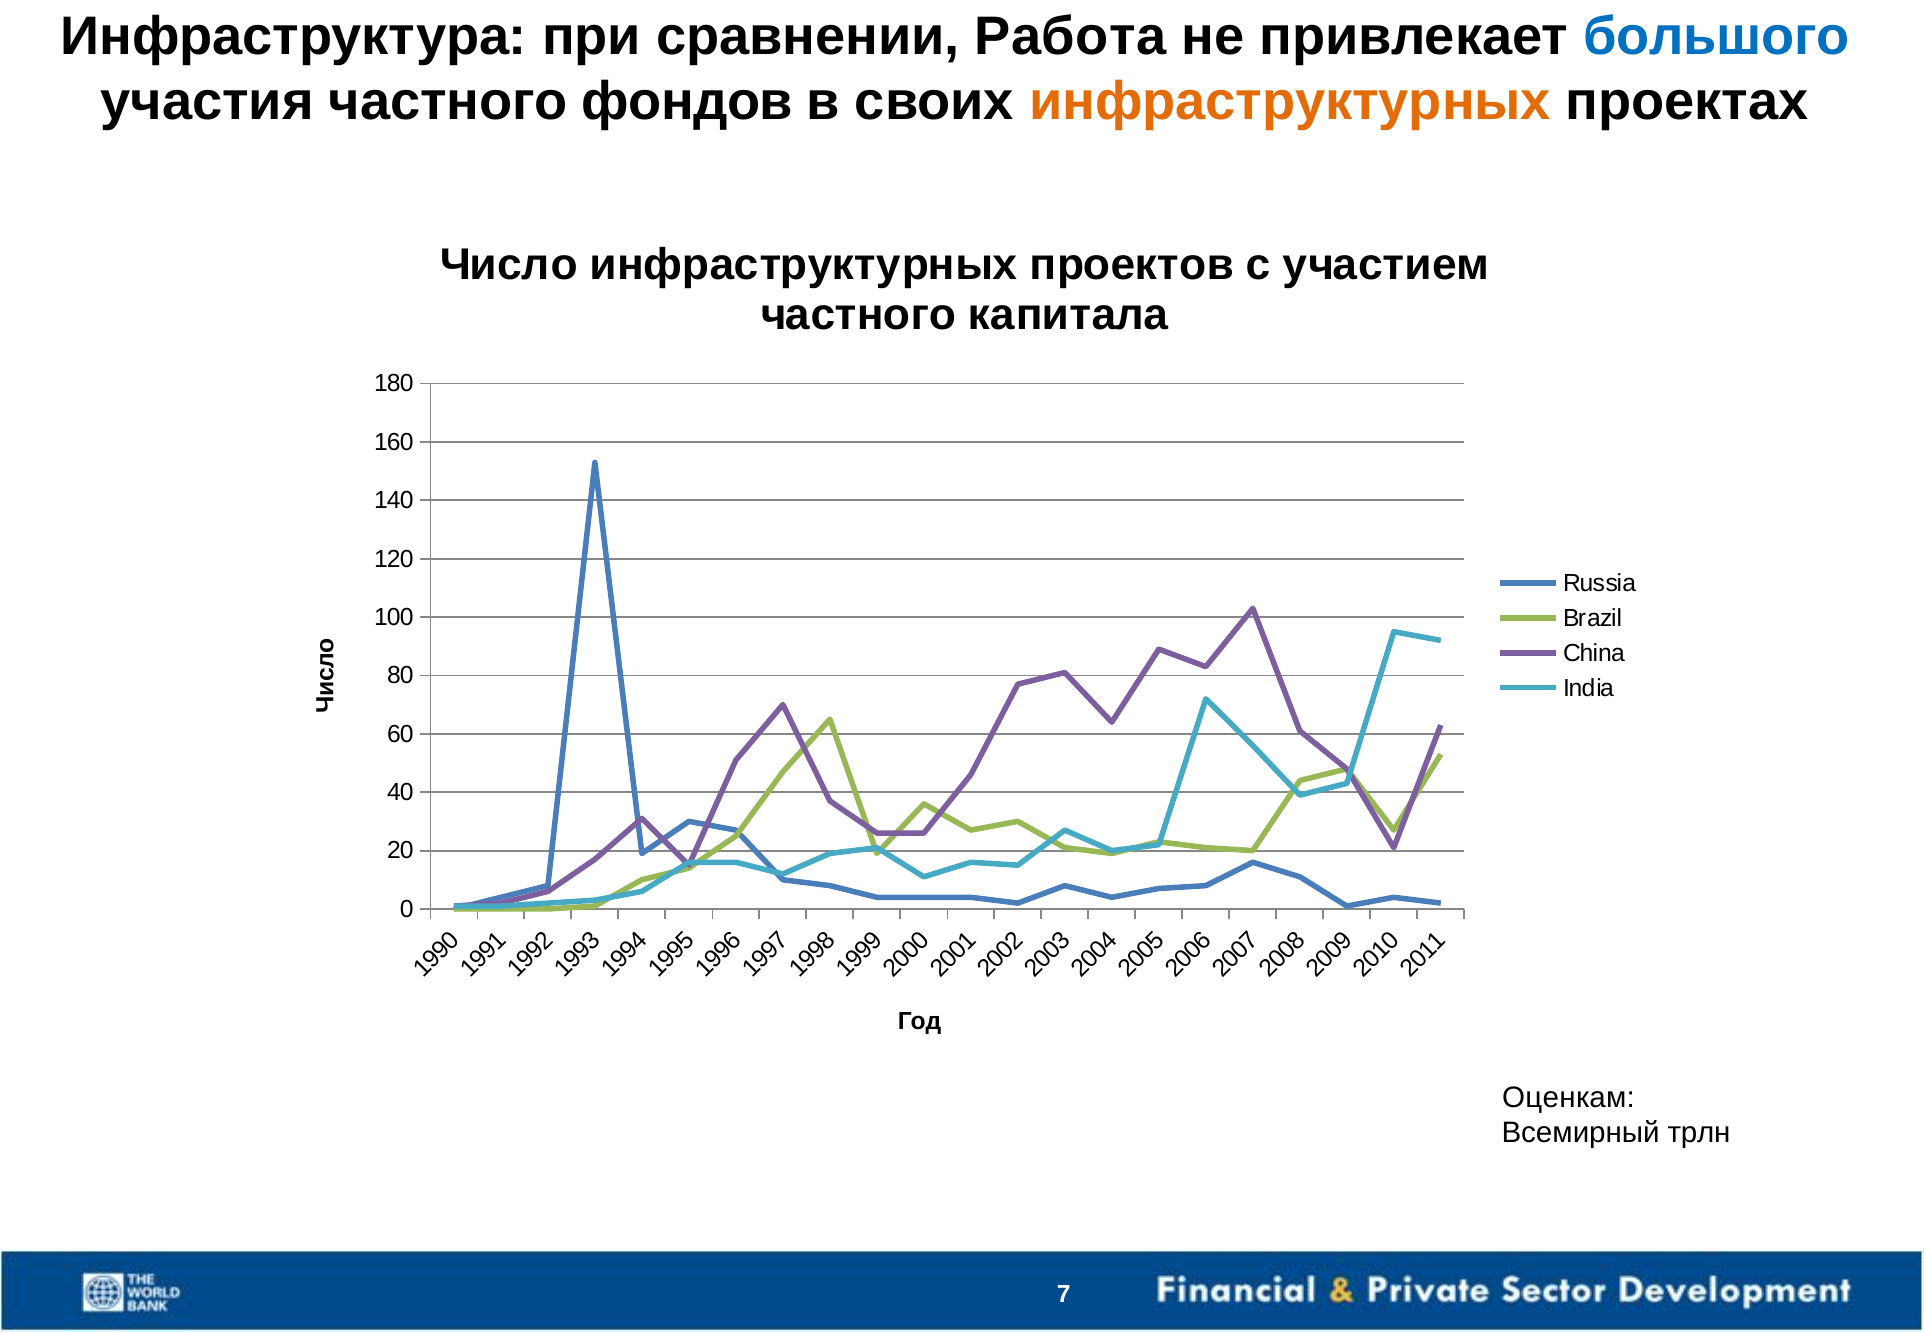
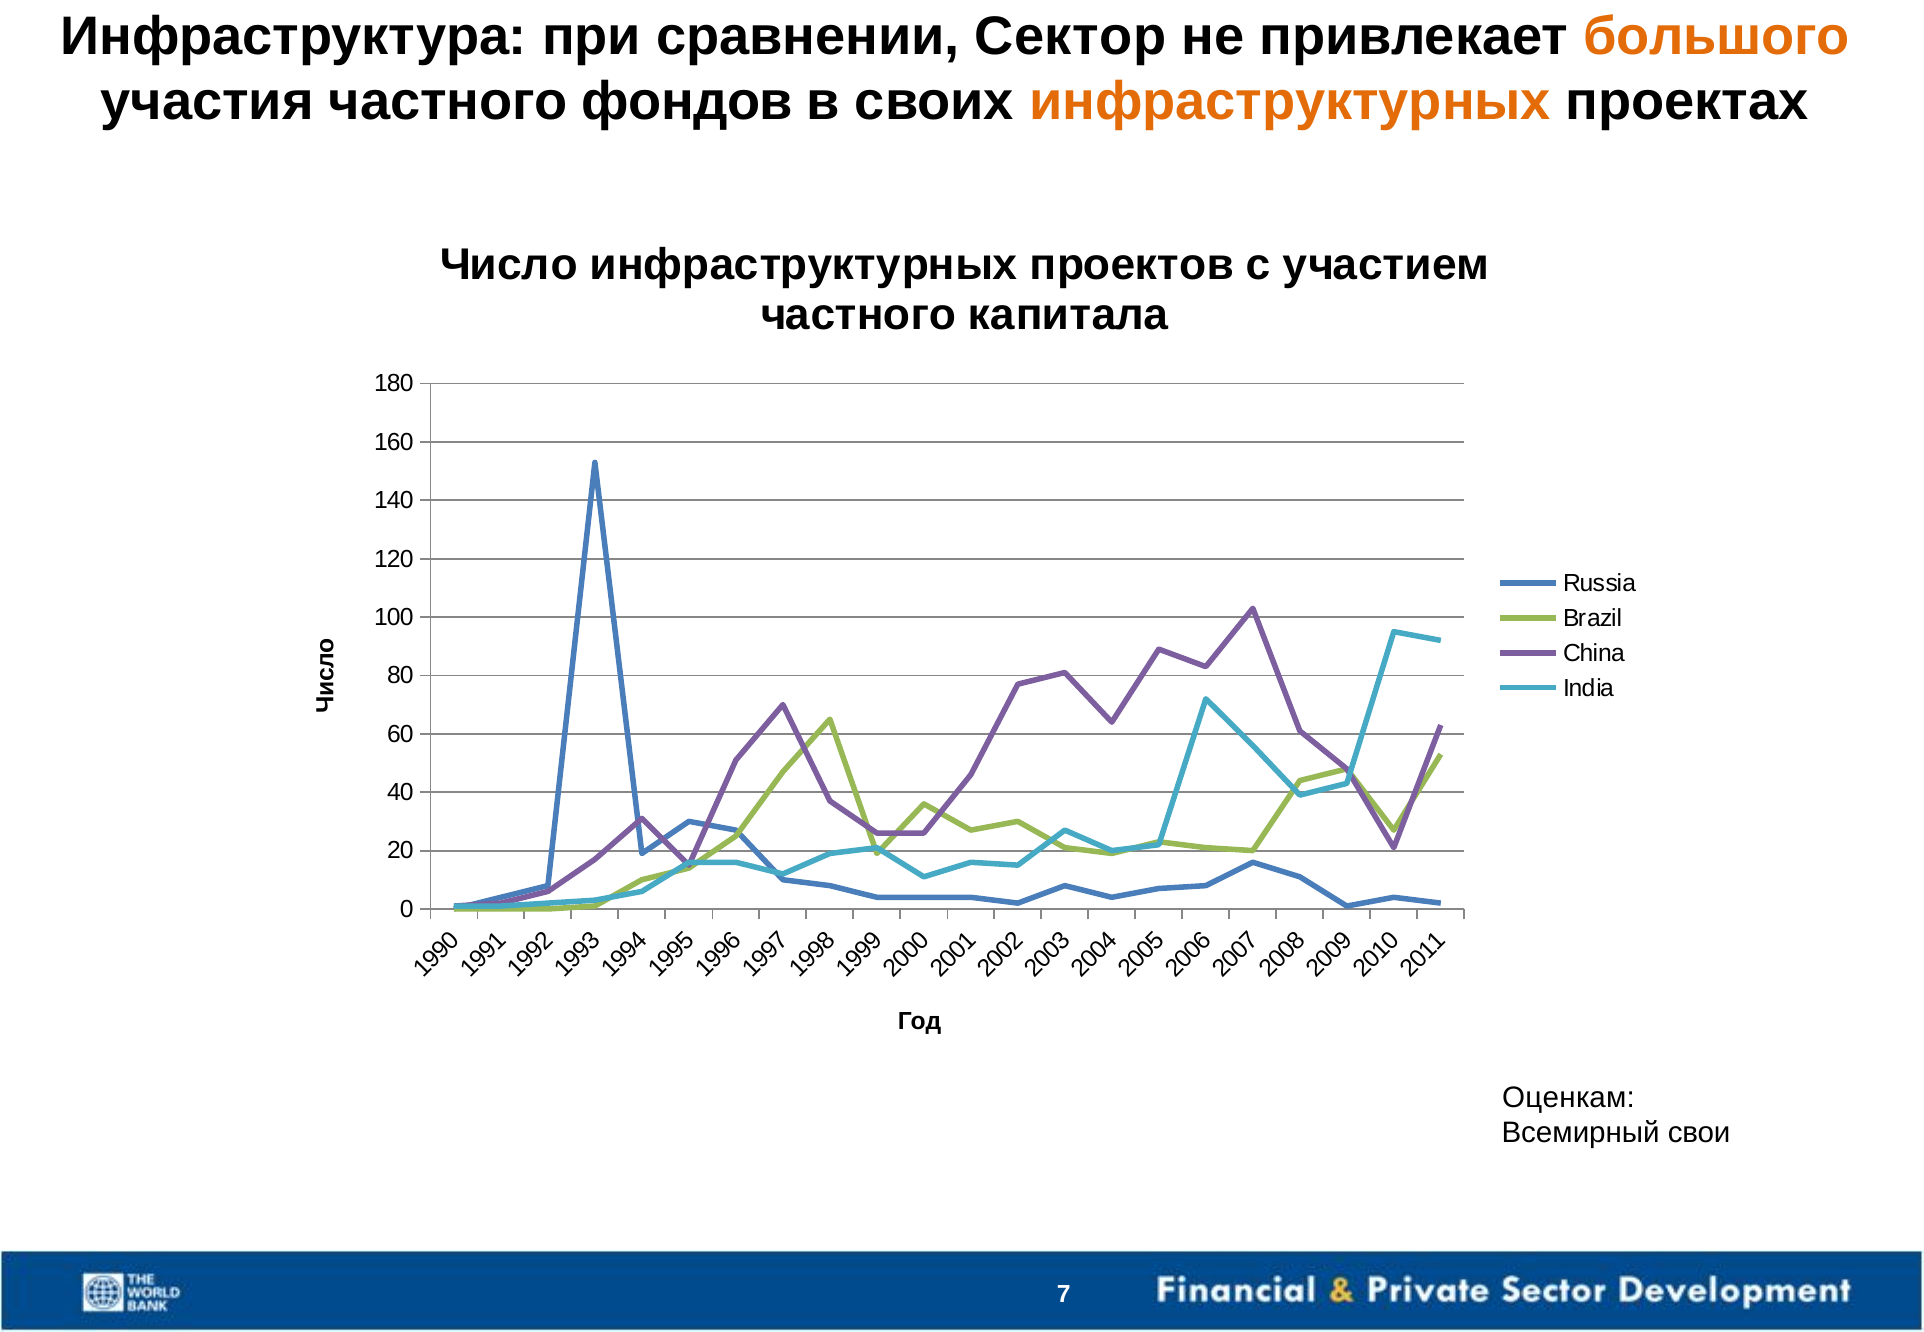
Работа: Работа -> Сектор
большого colour: blue -> orange
трлн: трлн -> свои
